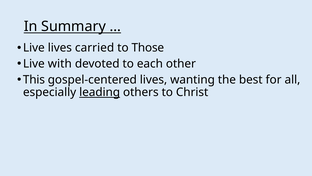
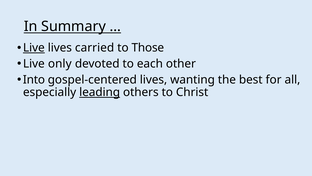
Live at (34, 48) underline: none -> present
with: with -> only
This: This -> Into
